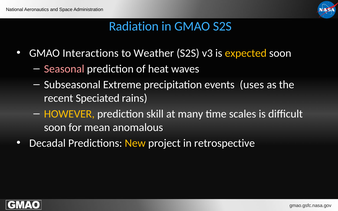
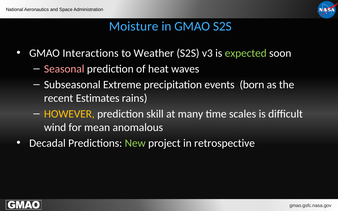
Radiation: Radiation -> Moisture
expected colour: yellow -> light green
uses: uses -> born
Speciated: Speciated -> Estimates
soon at (55, 128): soon -> wind
New colour: yellow -> light green
